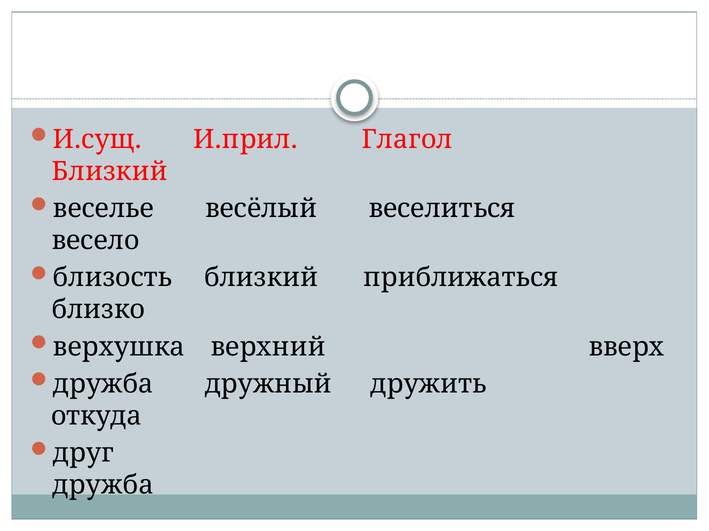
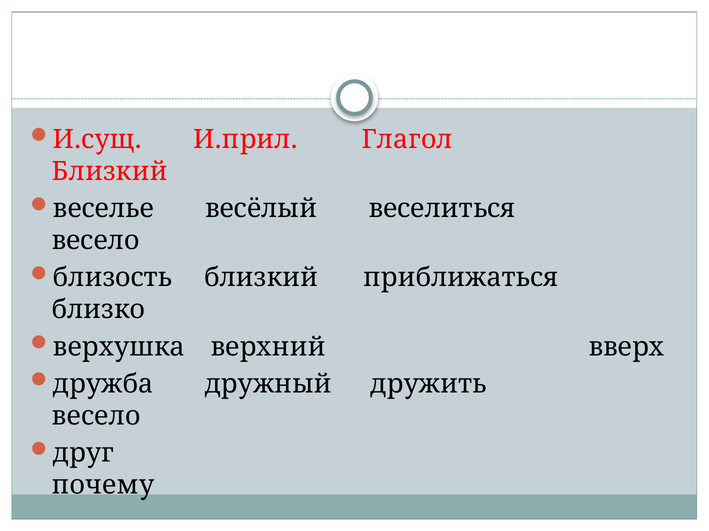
откуда at (96, 417): откуда -> весело
дружба at (103, 486): дружба -> почему
